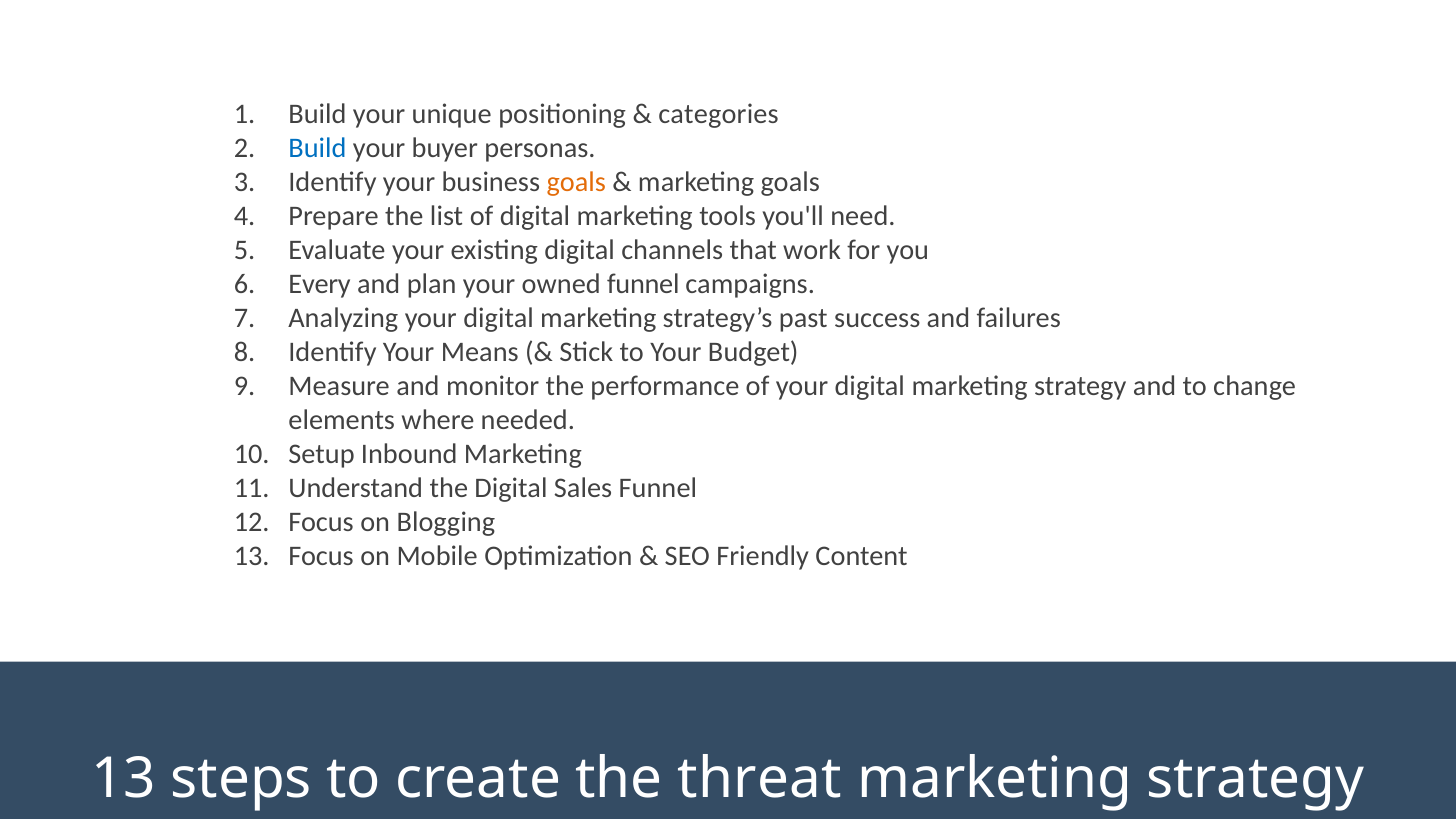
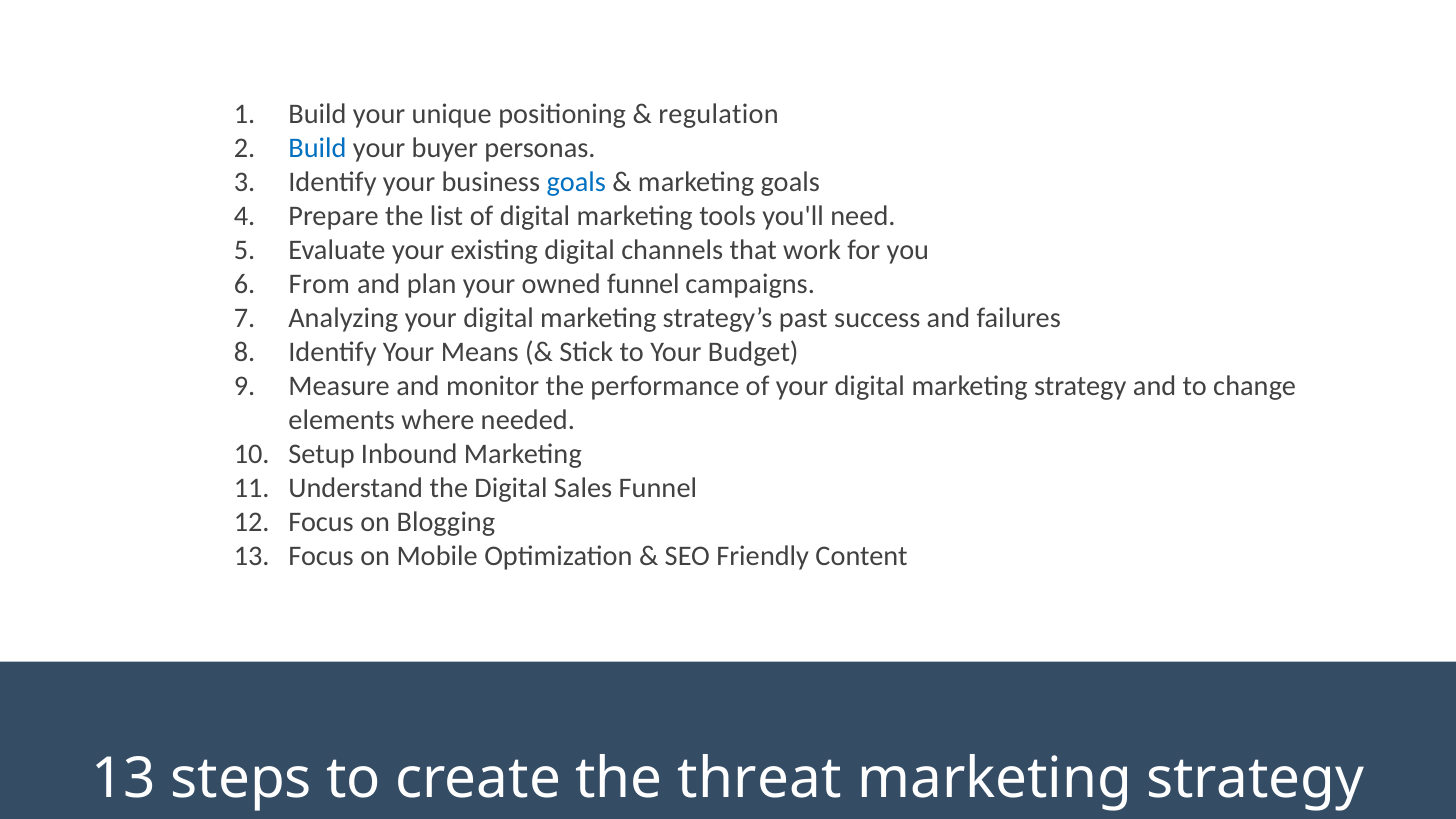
categories: categories -> regulation
goals at (576, 182) colour: orange -> blue
Every: Every -> From
